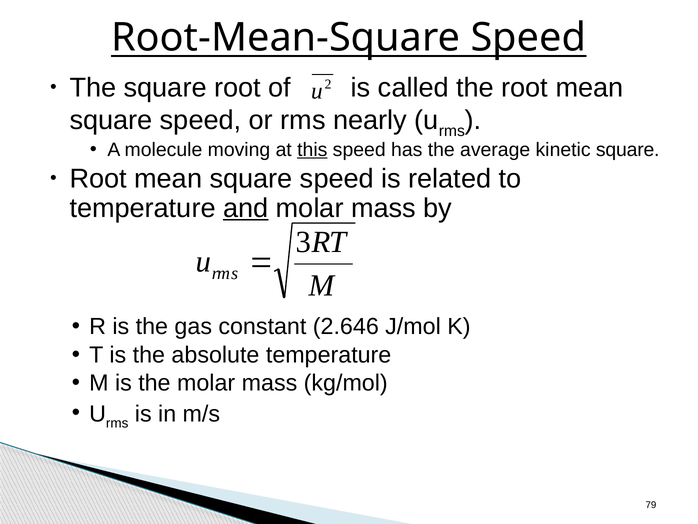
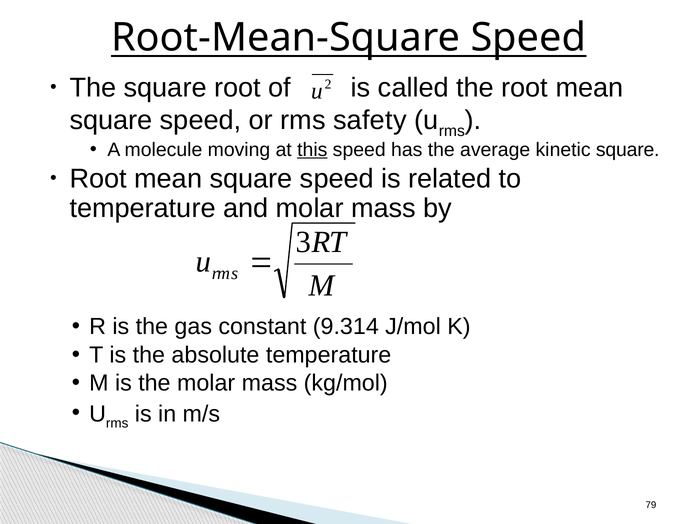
nearly: nearly -> safety
and underline: present -> none
2.646: 2.646 -> 9.314
